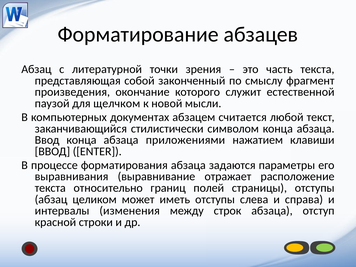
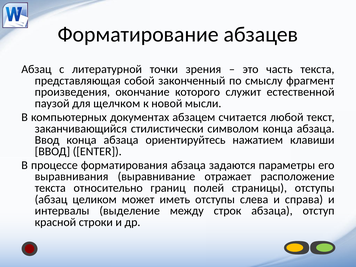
приложениями: приложениями -> ориентируйтесь
изменения: изменения -> выделение
